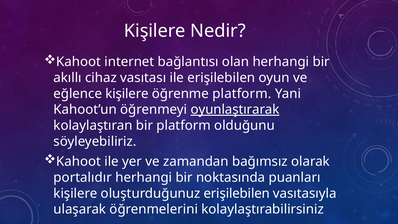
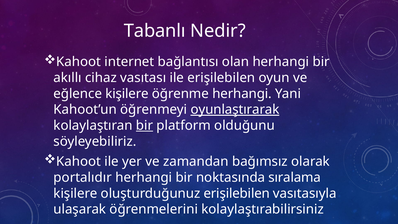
Kişilere at (155, 31): Kişilere -> Tabanlı
öğrenme platform: platform -> herhangi
bir at (144, 125) underline: none -> present
puanları: puanları -> sıralama
